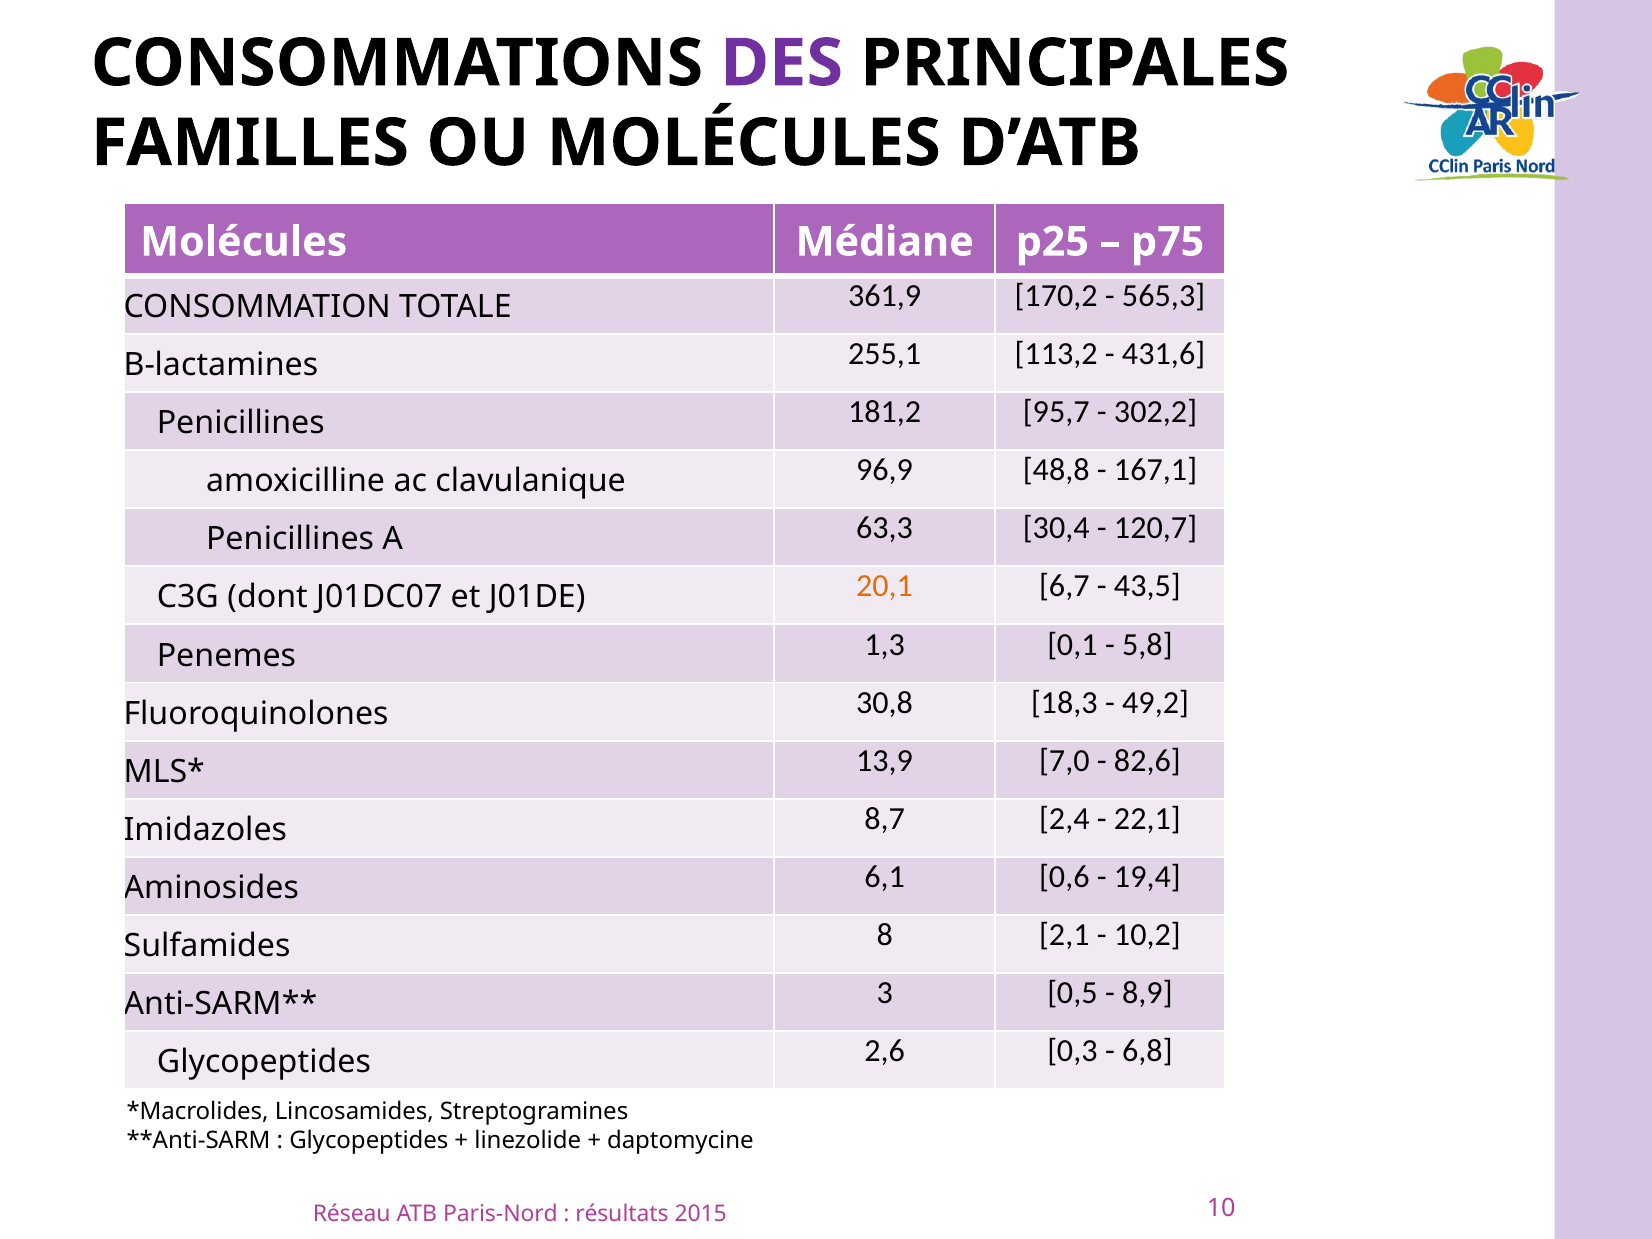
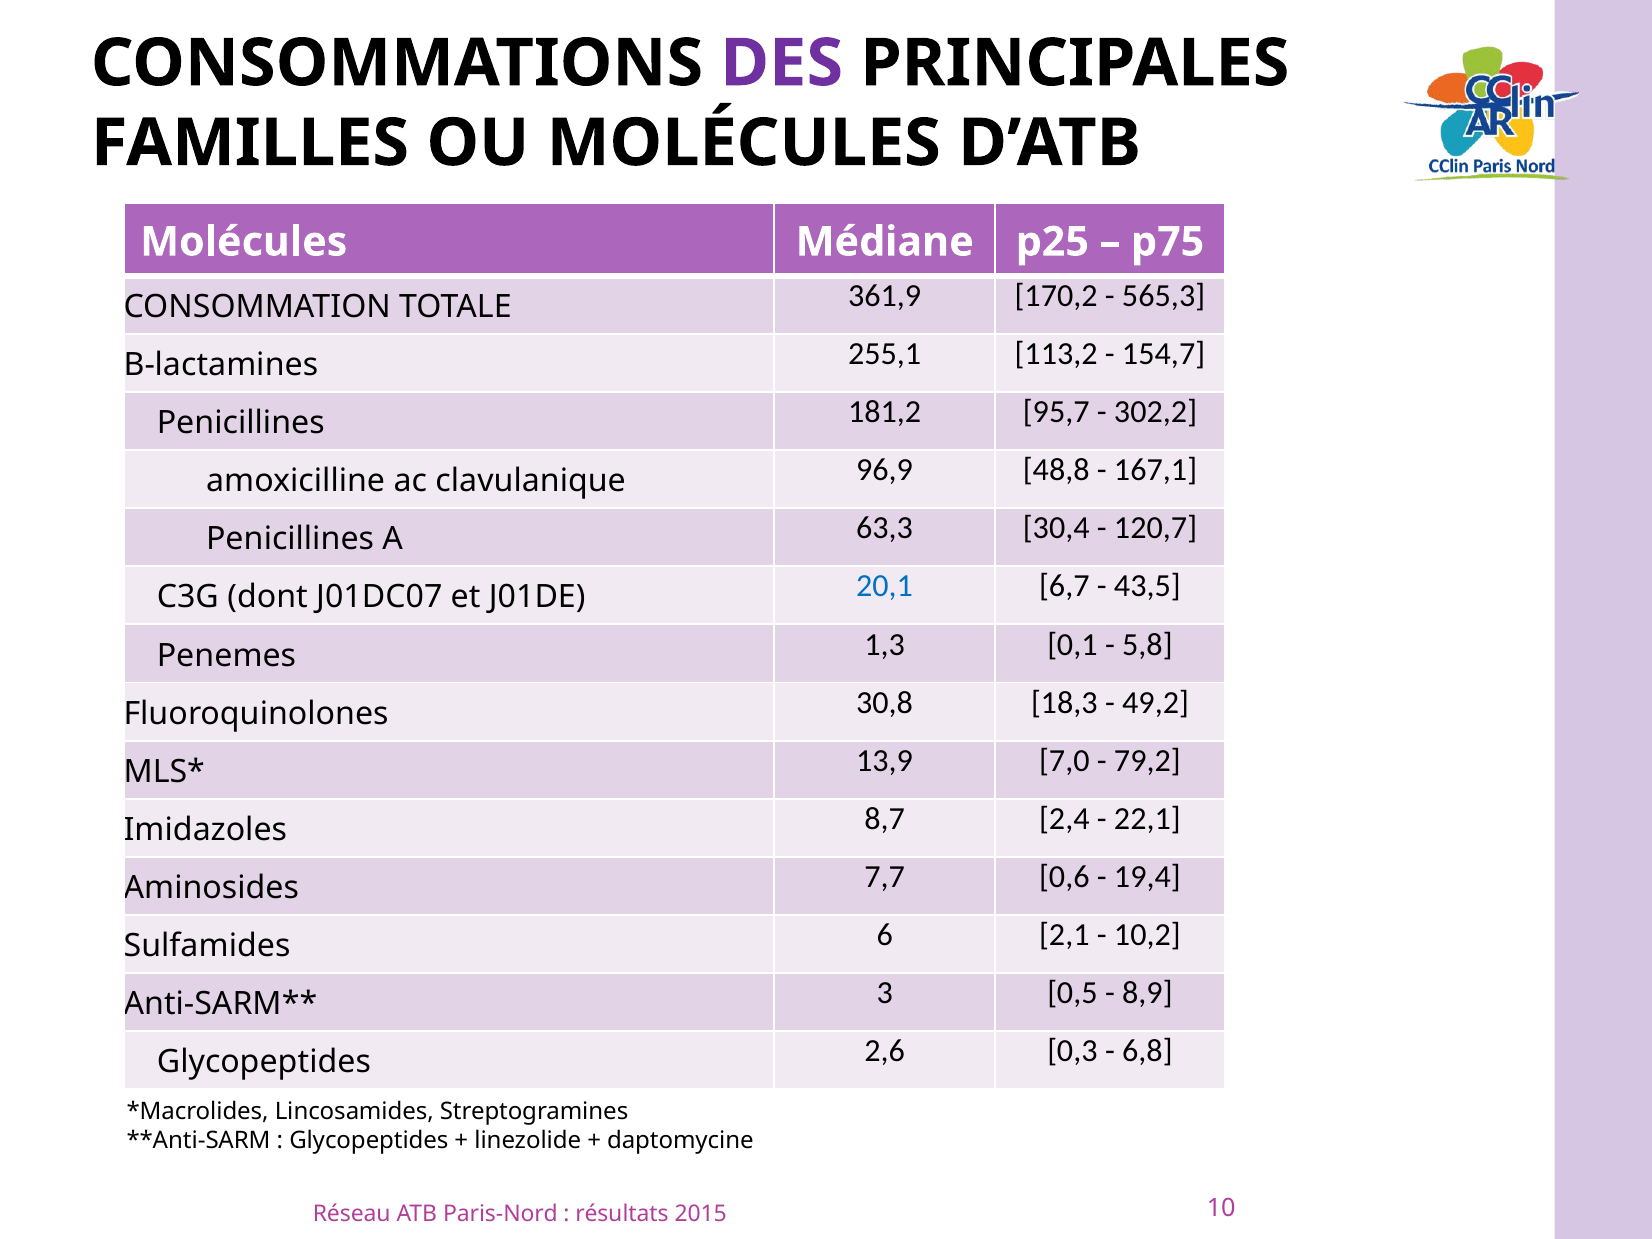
431,6: 431,6 -> 154,7
20,1 colour: orange -> blue
82,6: 82,6 -> 79,2
6,1: 6,1 -> 7,7
8: 8 -> 6
